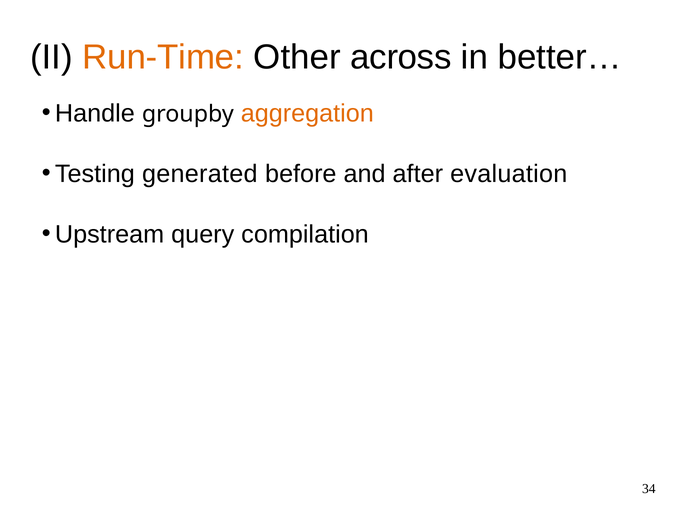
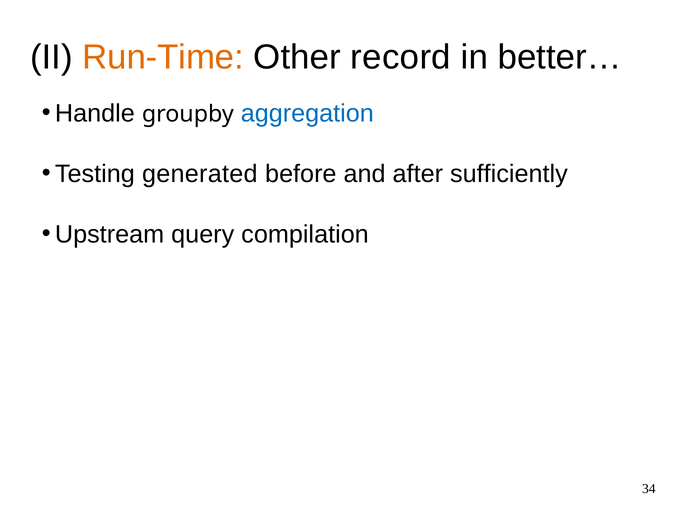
across: across -> record
aggregation colour: orange -> blue
evaluation: evaluation -> sufficiently
